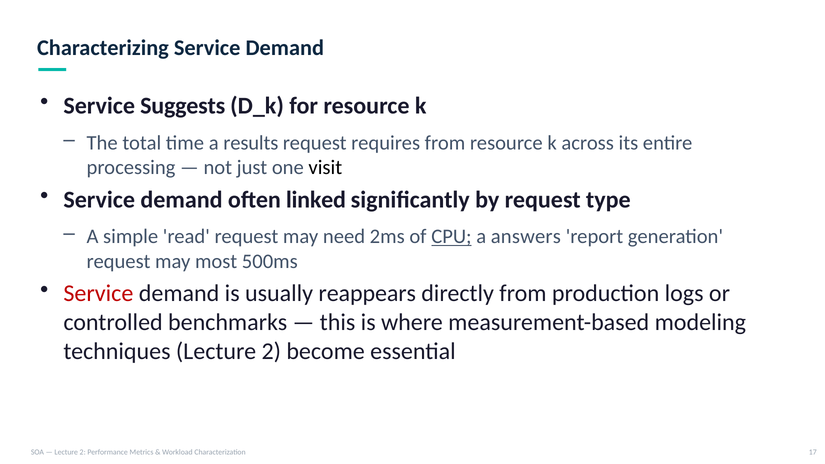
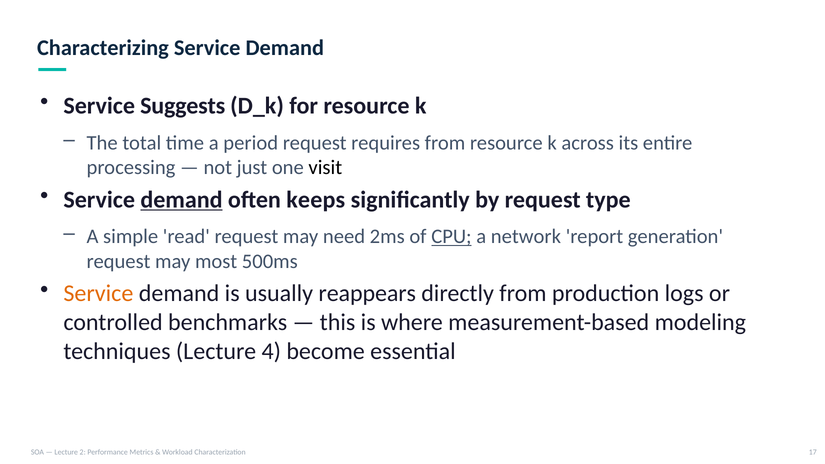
results: results -> period
demand at (181, 200) underline: none -> present
linked: linked -> keeps
answers: answers -> network
Service at (98, 294) colour: red -> orange
techniques Lecture 2: 2 -> 4
